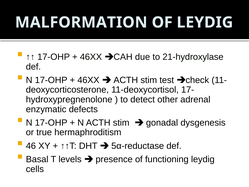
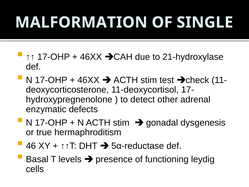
OF LEYDIG: LEYDIG -> SINGLE
